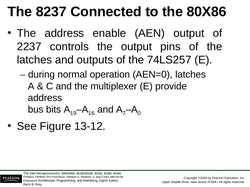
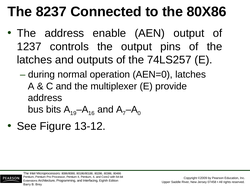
2237: 2237 -> 1237
